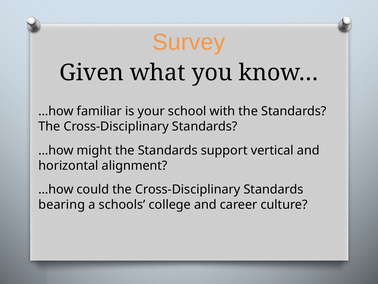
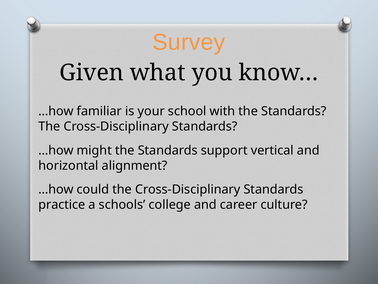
bearing: bearing -> practice
